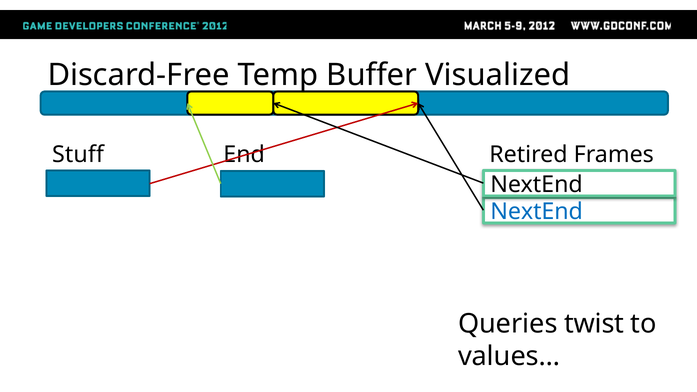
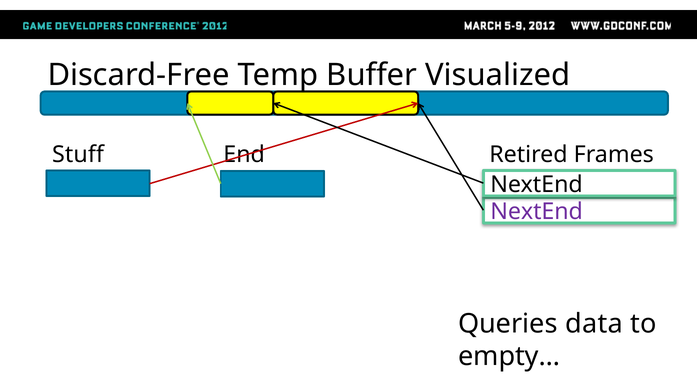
NextEnd at (537, 212) colour: blue -> purple
twist: twist -> data
values…: values… -> empty…
